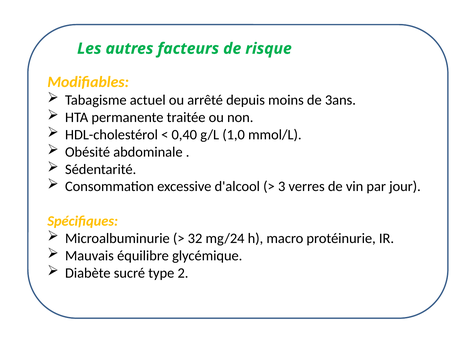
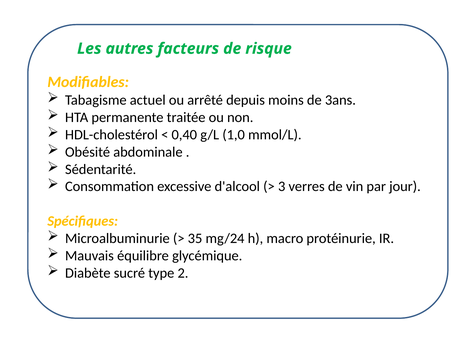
32: 32 -> 35
